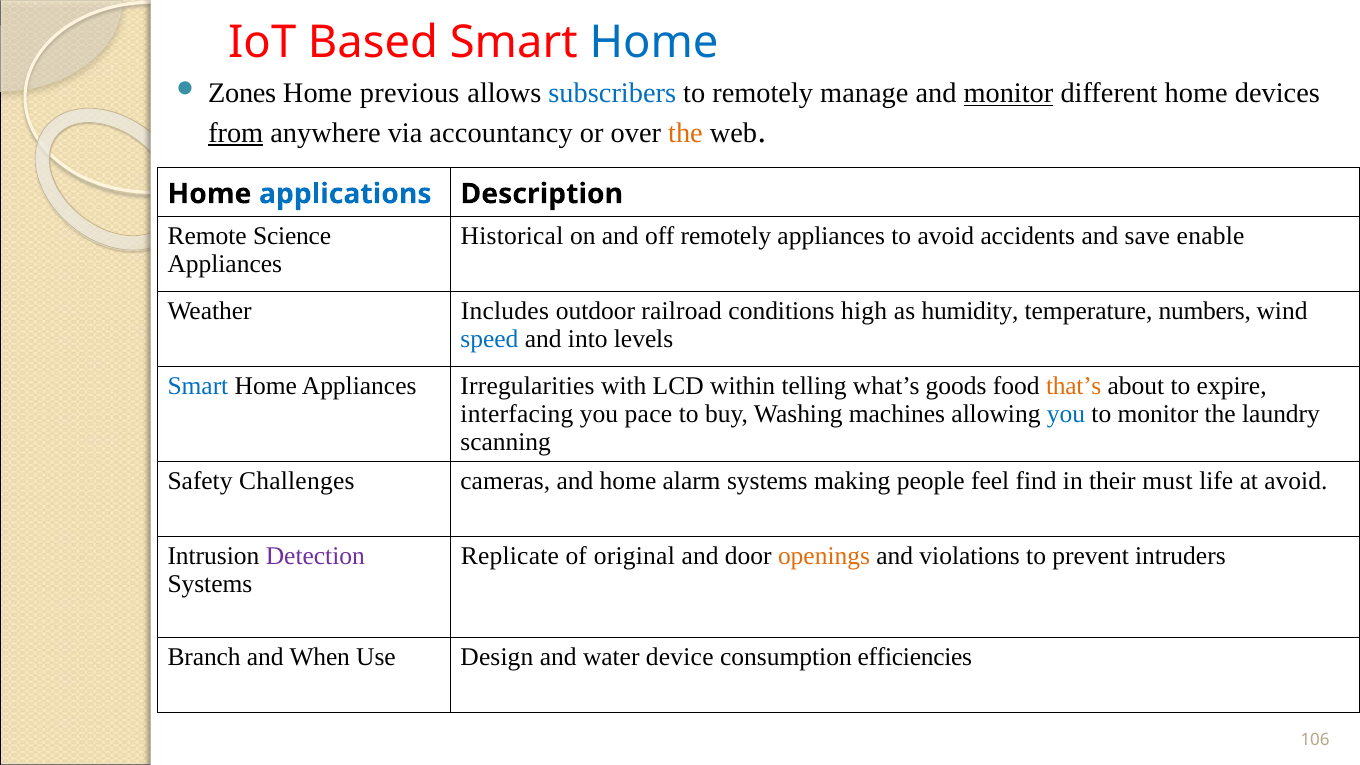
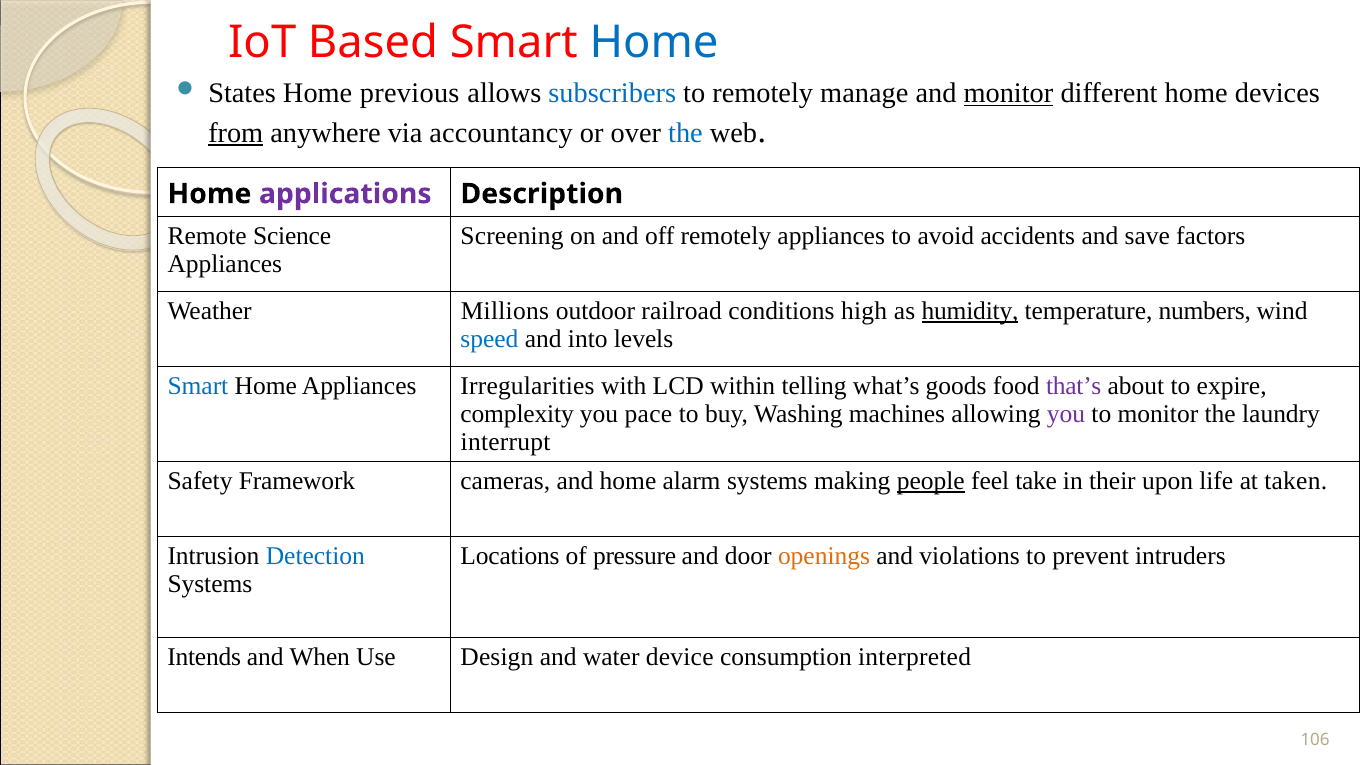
Zones: Zones -> States
the at (686, 133) colour: orange -> blue
applications colour: blue -> purple
Historical: Historical -> Screening
enable: enable -> factors
Includes: Includes -> Millions
humidity underline: none -> present
that’s colour: orange -> purple
interfacing: interfacing -> complexity
you at (1066, 414) colour: blue -> purple
scanning: scanning -> interrupt
Challenges: Challenges -> Framework
people underline: none -> present
find: find -> take
must: must -> upon
at avoid: avoid -> taken
Detection colour: purple -> blue
Replicate: Replicate -> Locations
original: original -> pressure
Branch: Branch -> Intends
efficiencies: efficiencies -> interpreted
